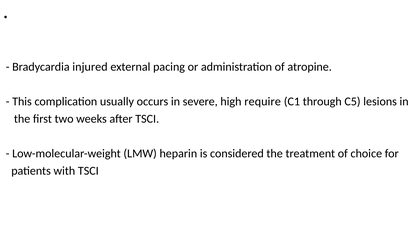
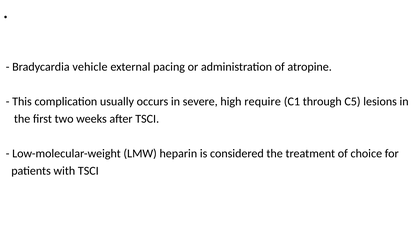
injured: injured -> vehicle
